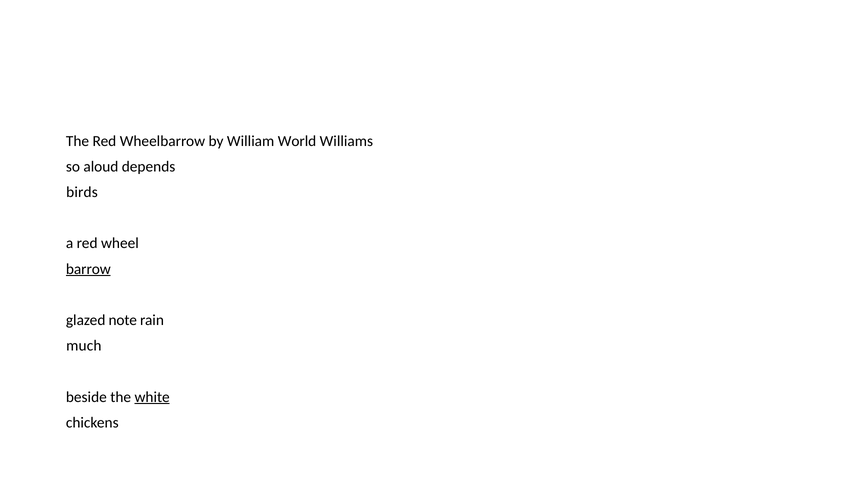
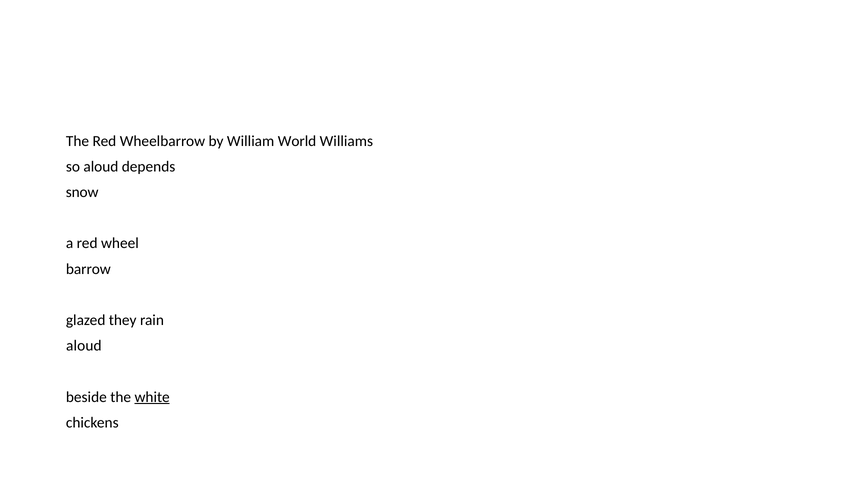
birds: birds -> snow
barrow underline: present -> none
note: note -> they
much at (84, 345): much -> aloud
